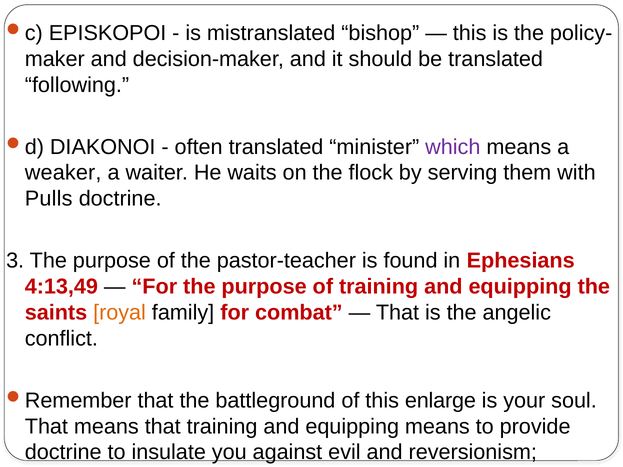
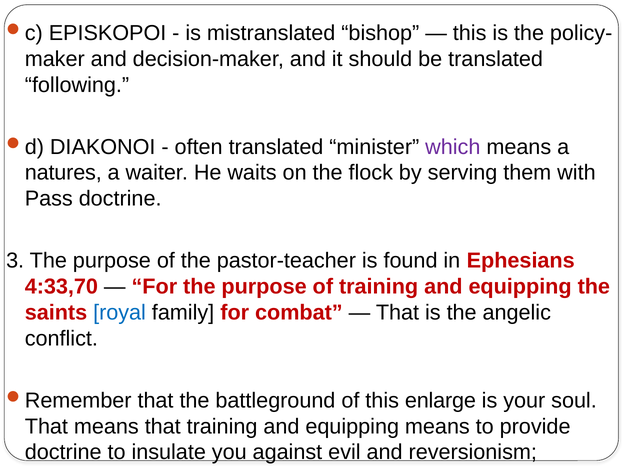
weaker: weaker -> natures
Pulls: Pulls -> Pass
4:13,49: 4:13,49 -> 4:33,70
royal colour: orange -> blue
